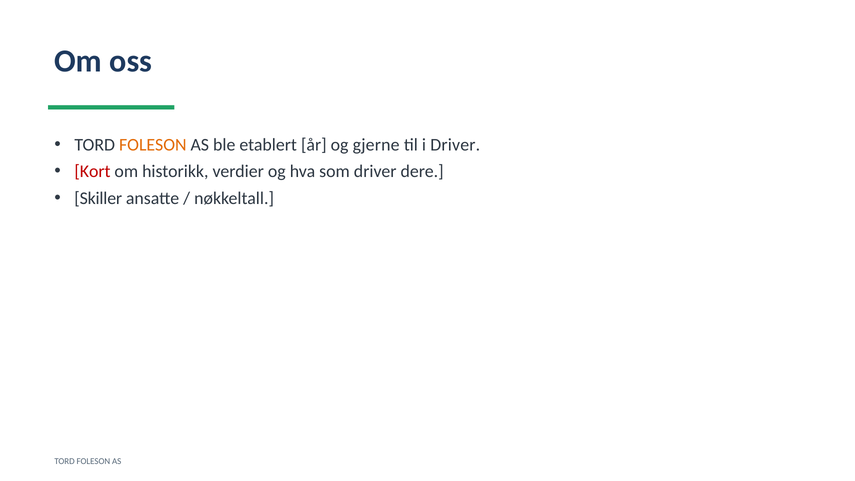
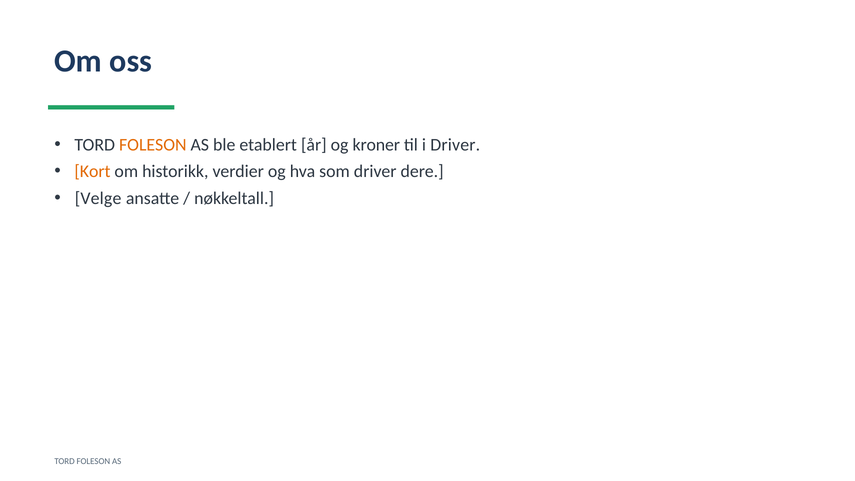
gjerne: gjerne -> kroner
Kort colour: red -> orange
Skiller: Skiller -> Velge
